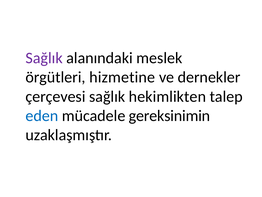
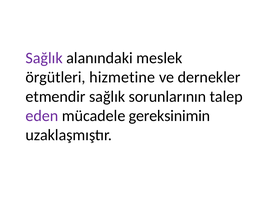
çerçevesi: çerçevesi -> etmendir
hekimlikten: hekimlikten -> sorunlarının
eden colour: blue -> purple
